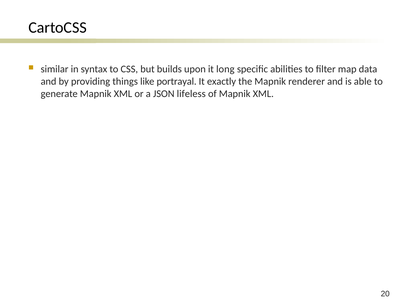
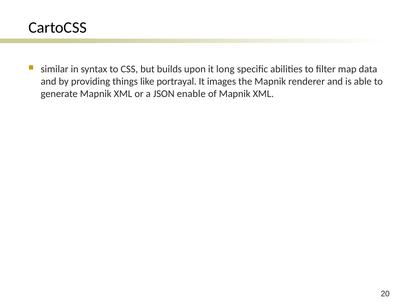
exactly: exactly -> images
lifeless: lifeless -> enable
